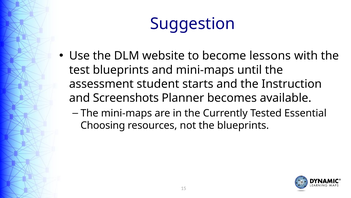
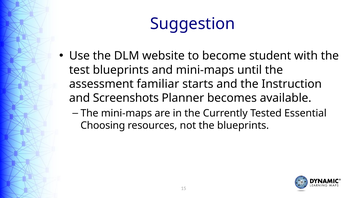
lessons: lessons -> student
student: student -> familiar
